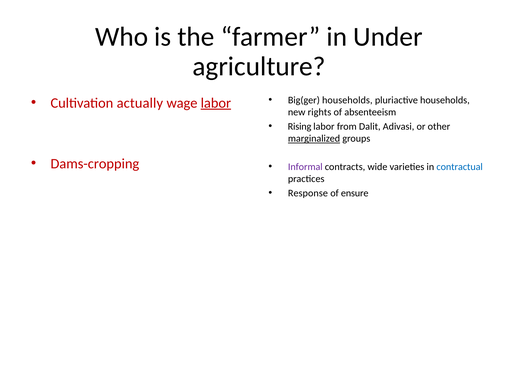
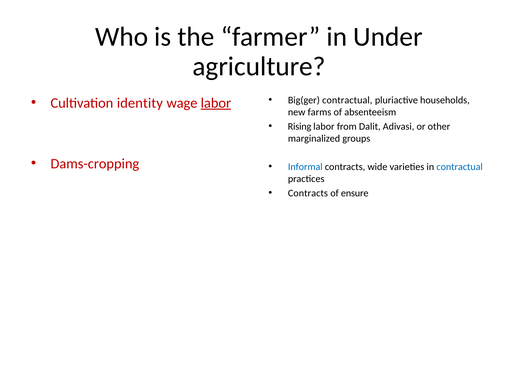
Big(ger households: households -> contractual
actually: actually -> identity
rights: rights -> farms
marginalized underline: present -> none
Informal colour: purple -> blue
Response at (308, 193): Response -> Contracts
